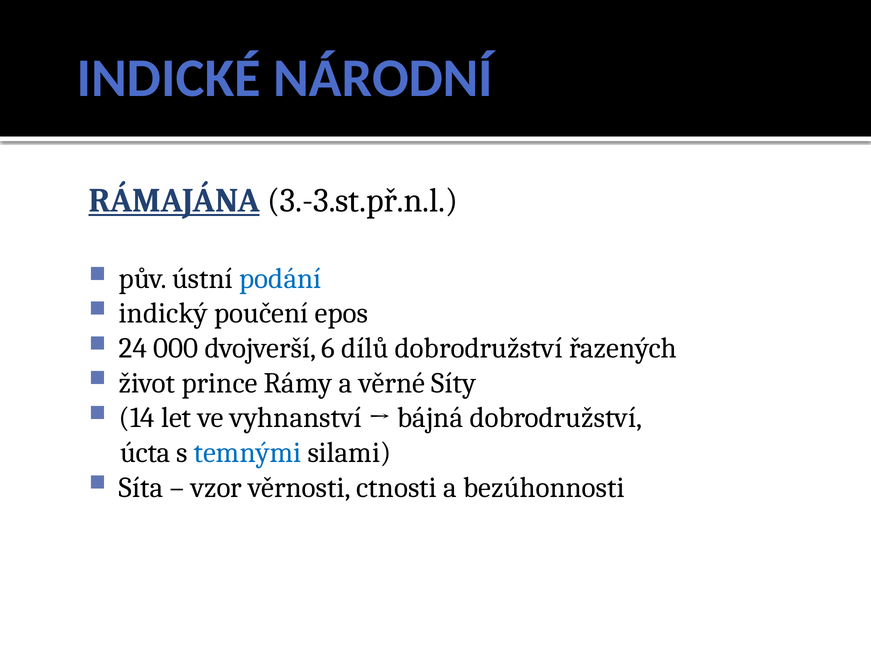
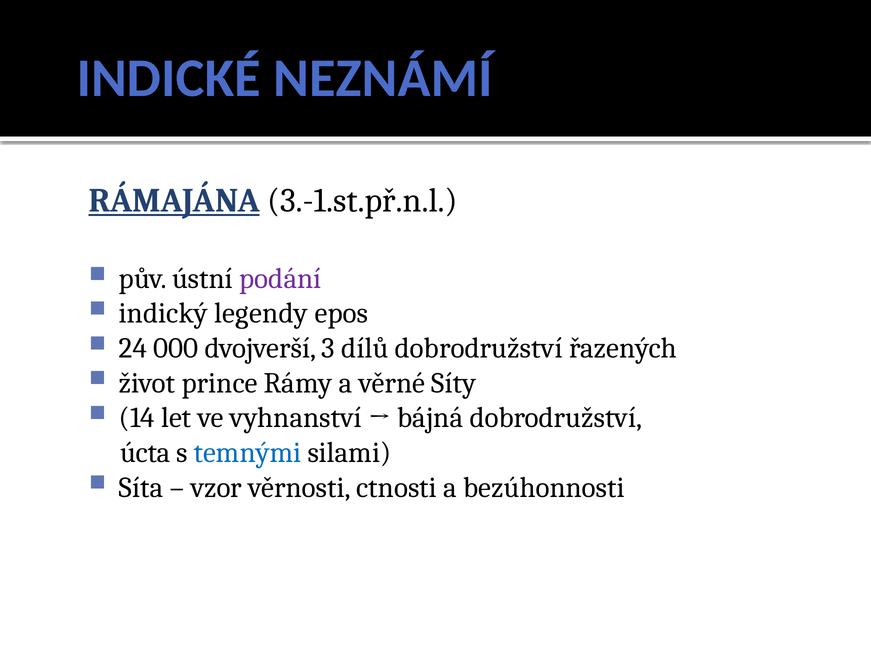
NÁRODNÍ: NÁRODNÍ -> NEZNÁMÍ
3.-3.st.př.n.l: 3.-3.st.př.n.l -> 3.-1.st.př.n.l
podání colour: blue -> purple
poučení: poučení -> legendy
6: 6 -> 3
